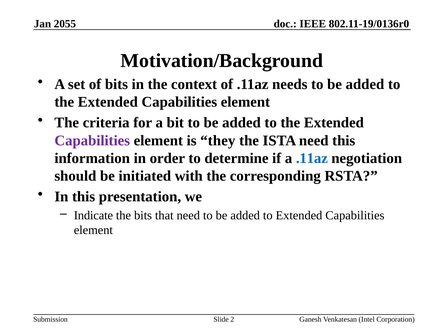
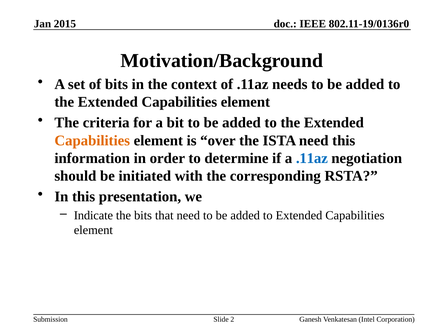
2055: 2055 -> 2015
Capabilities at (92, 140) colour: purple -> orange
they: they -> over
